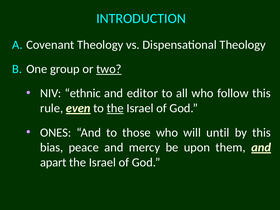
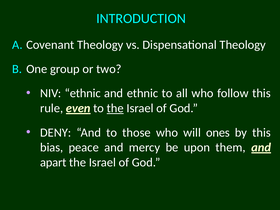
two underline: present -> none
and editor: editor -> ethnic
ONES: ONES -> DENY
until: until -> ones
